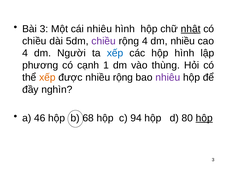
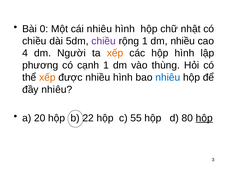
Bài 3: 3 -> 0
nhật underline: present -> none
rộng 4: 4 -> 1
xếp at (115, 53) colour: blue -> orange
nhiều rộng: rộng -> hình
nhiêu at (168, 77) colour: purple -> blue
đầy nghìn: nghìn -> nhiêu
46: 46 -> 20
68: 68 -> 22
94: 94 -> 55
